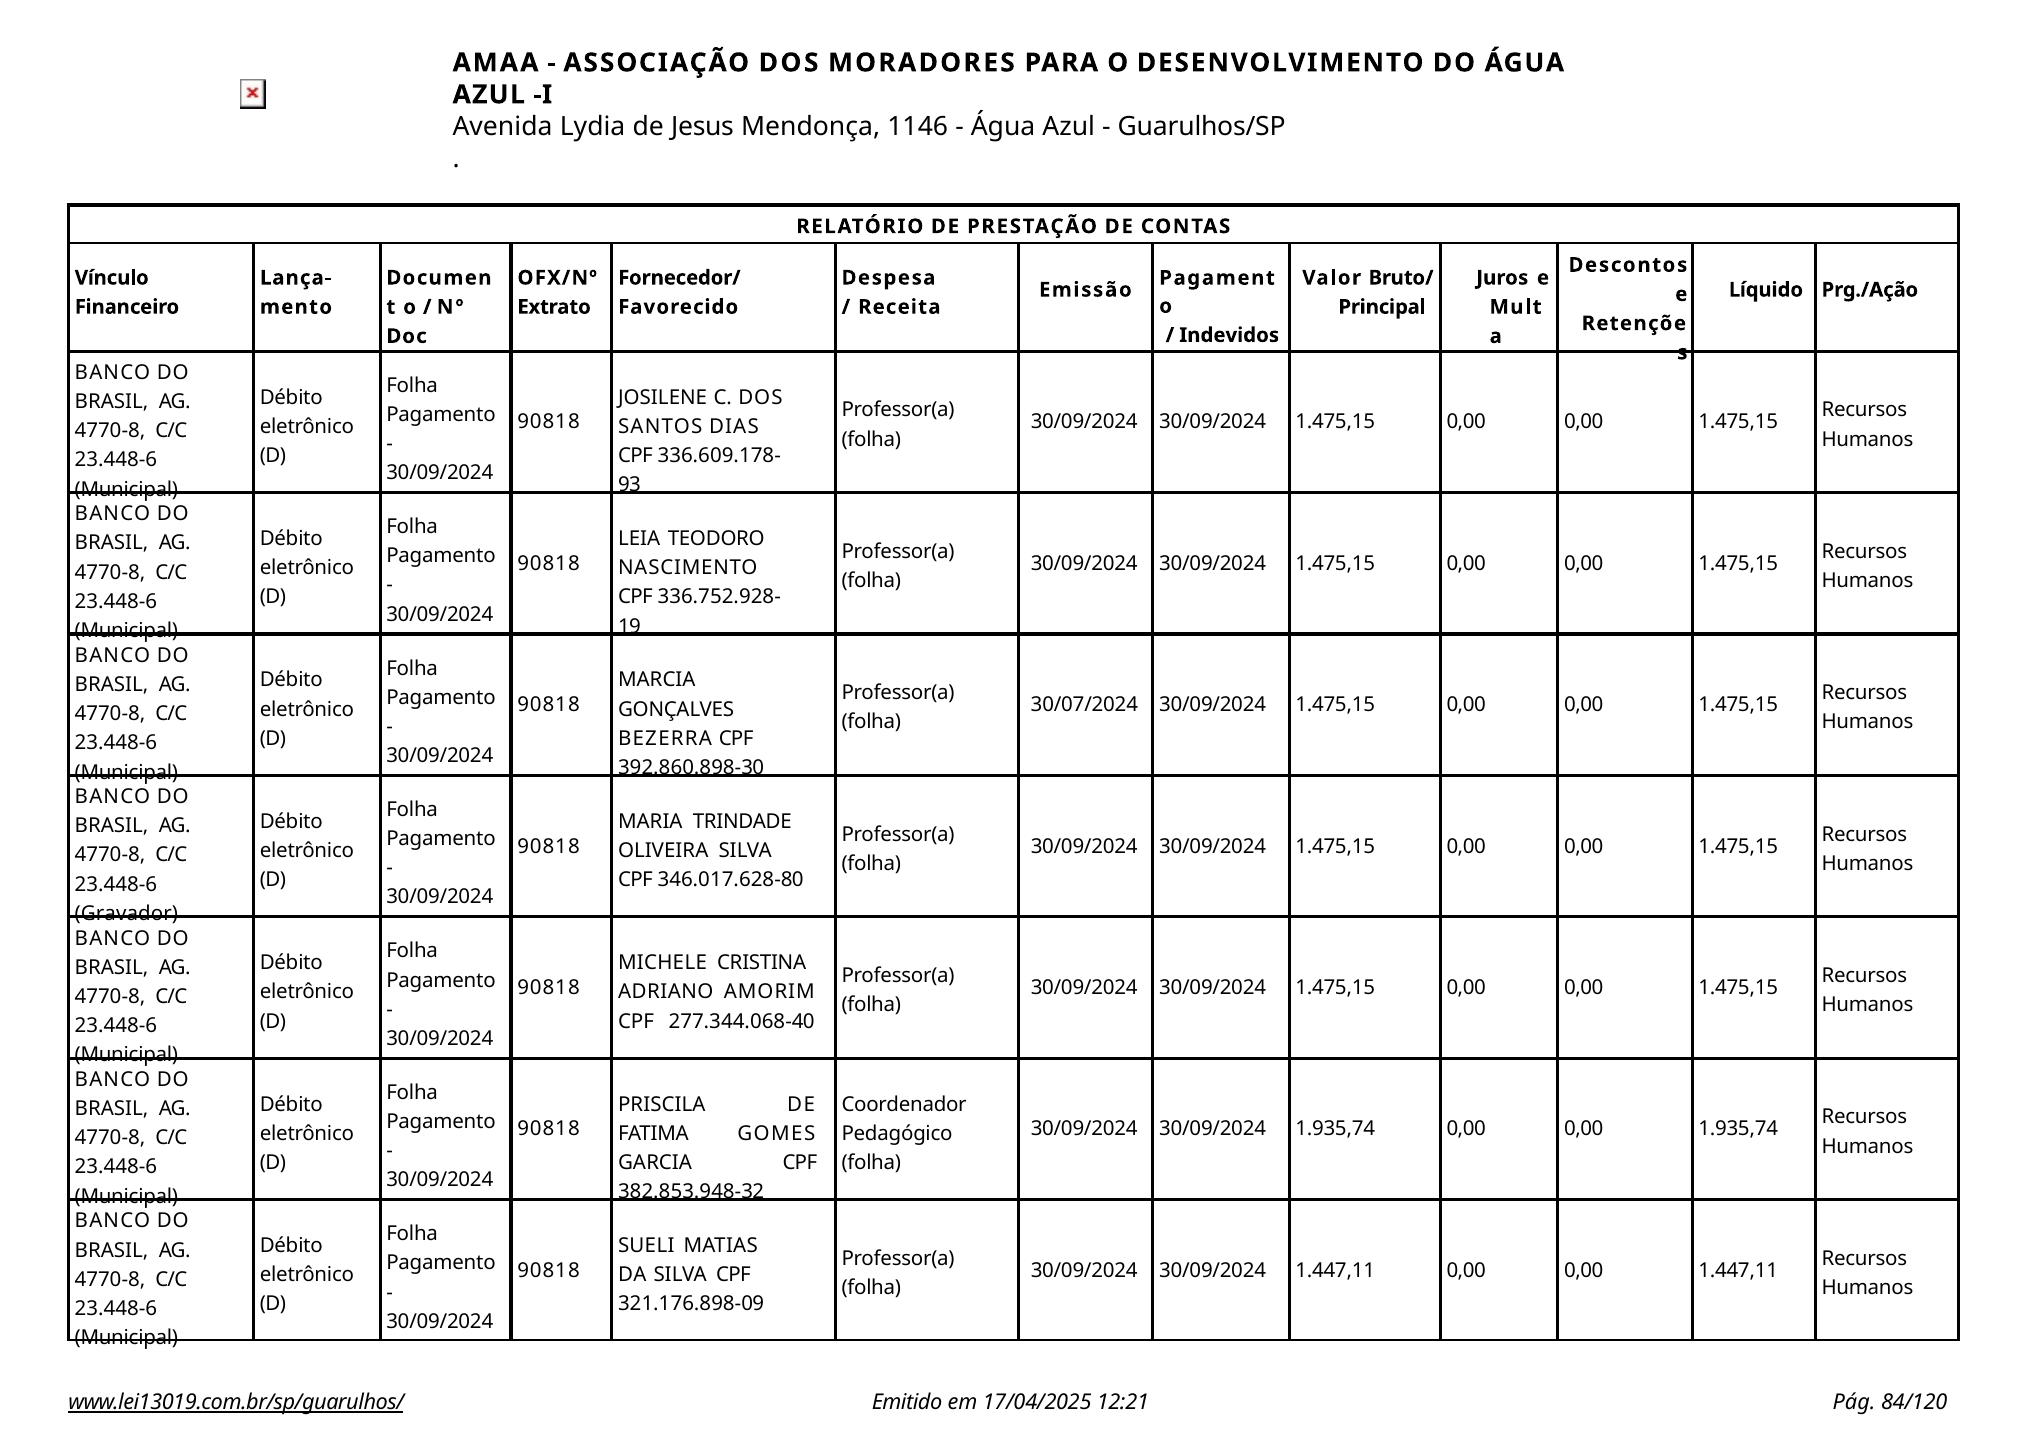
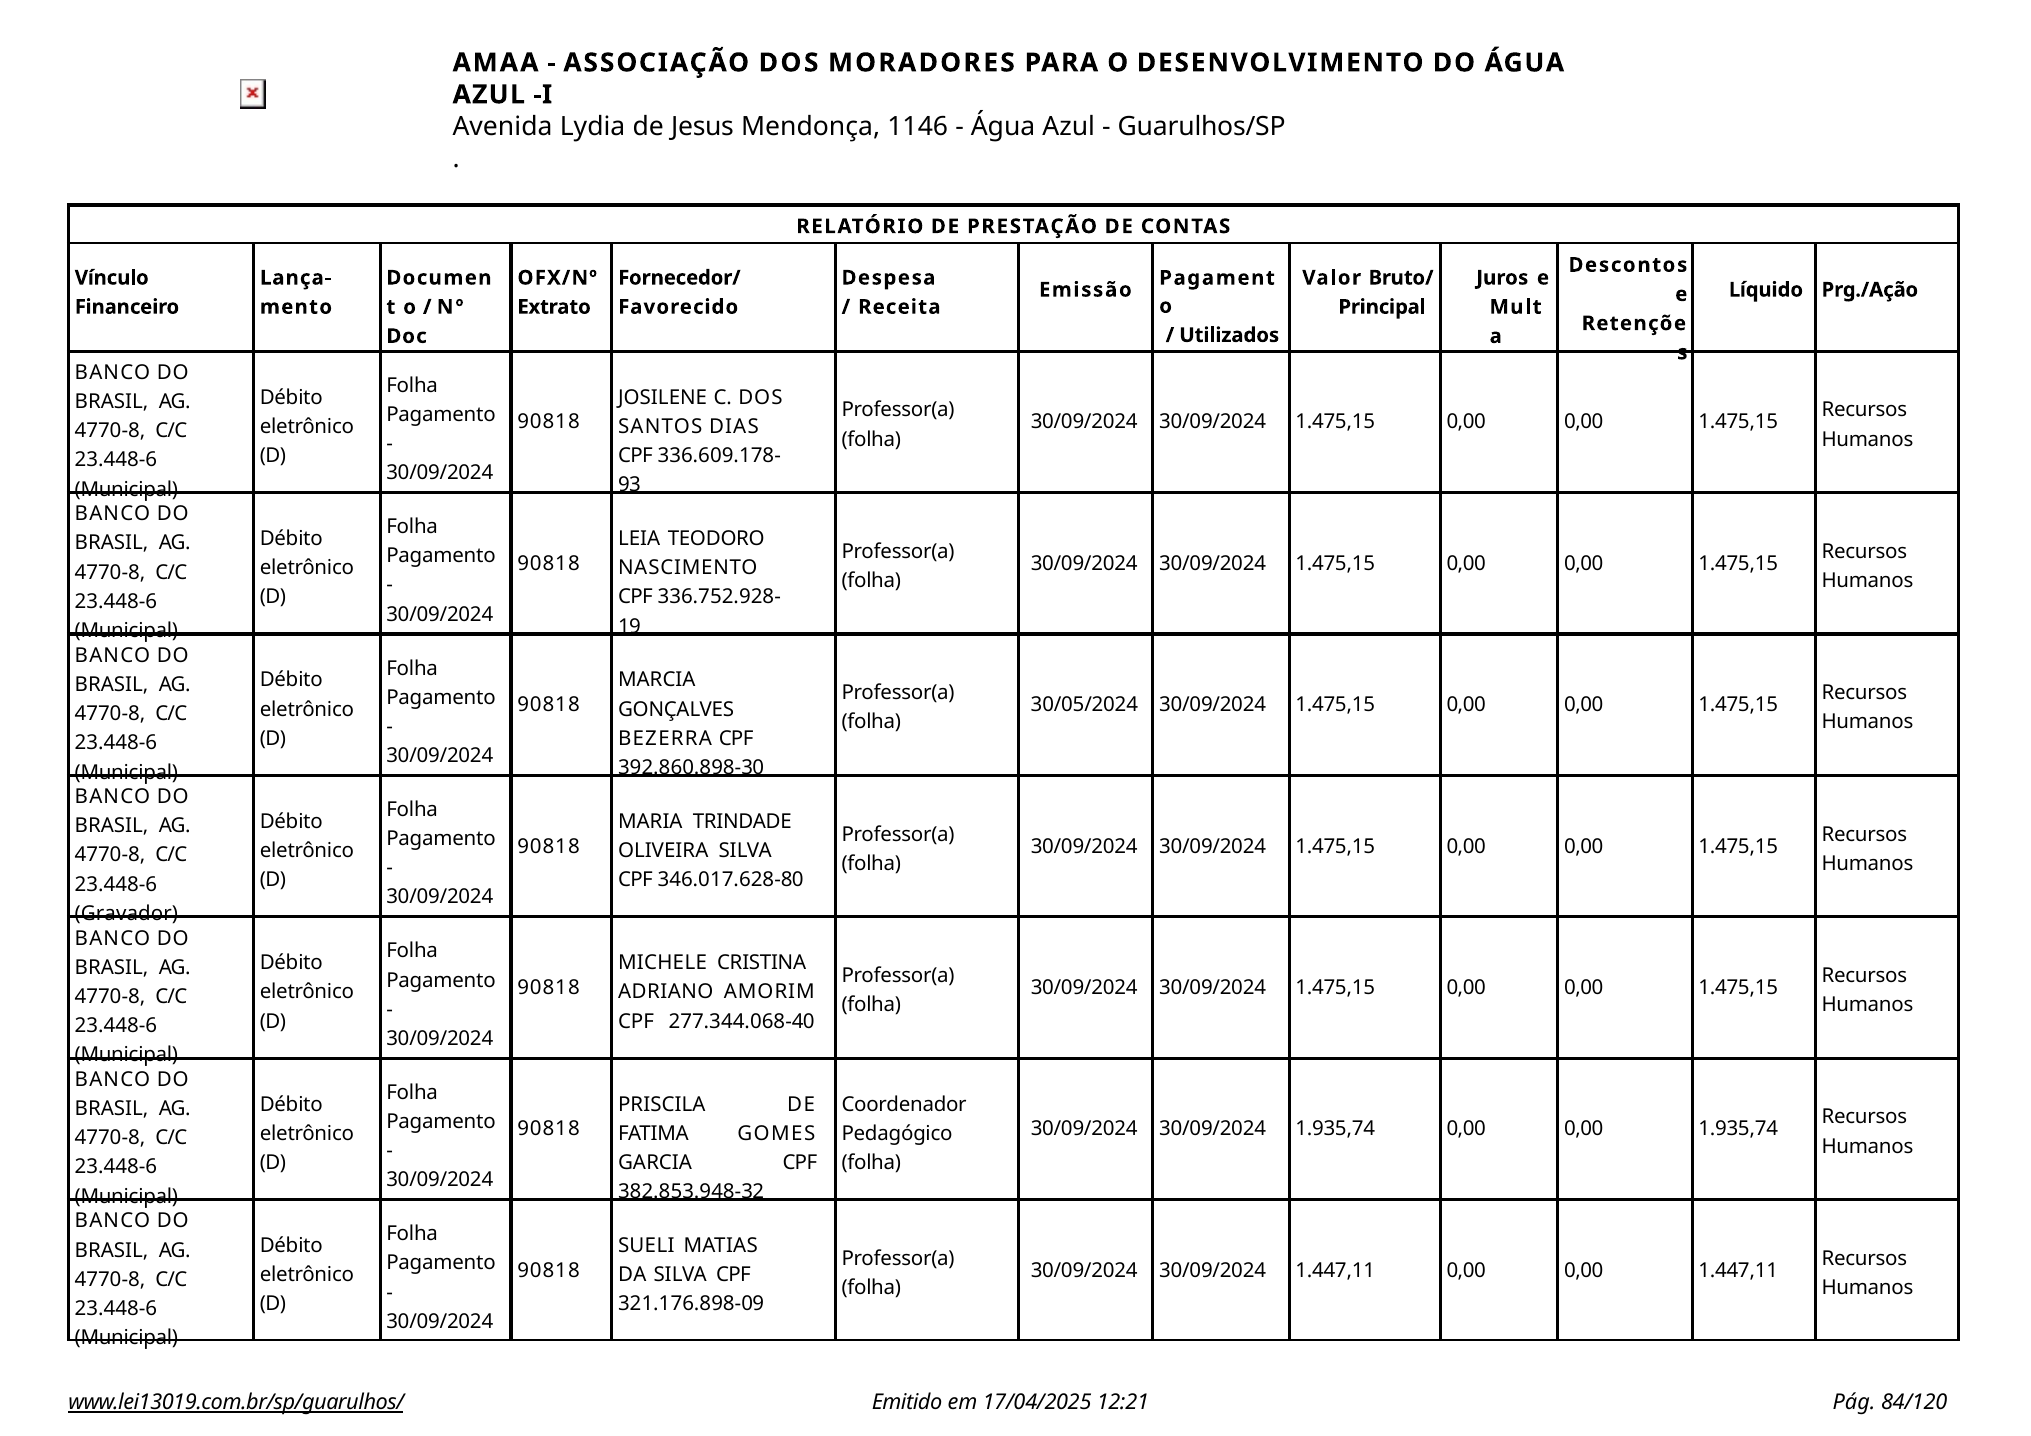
Indevidos: Indevidos -> Utilizados
30/07/2024: 30/07/2024 -> 30/05/2024
